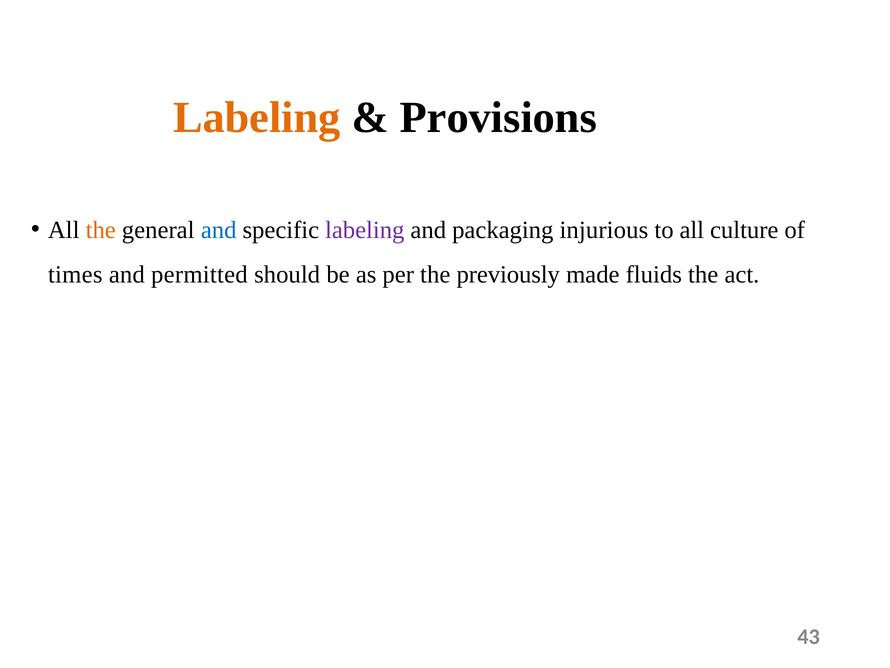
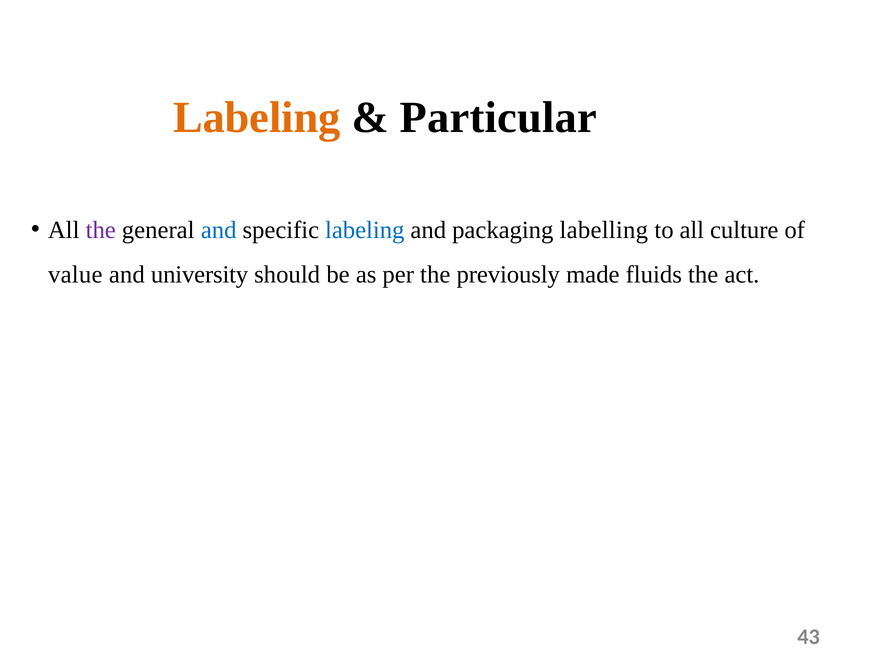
Provisions: Provisions -> Particular
the at (101, 230) colour: orange -> purple
labeling at (365, 230) colour: purple -> blue
injurious: injurious -> labelling
times: times -> value
permitted: permitted -> university
